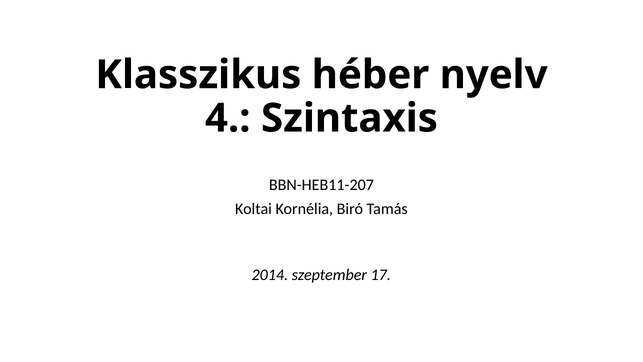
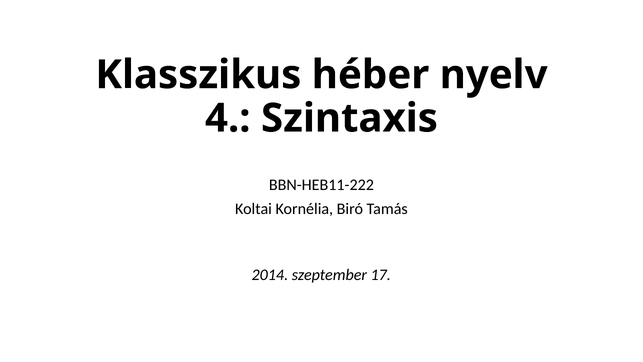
BBN-HEB11-207: BBN-HEB11-207 -> BBN-HEB11-222
